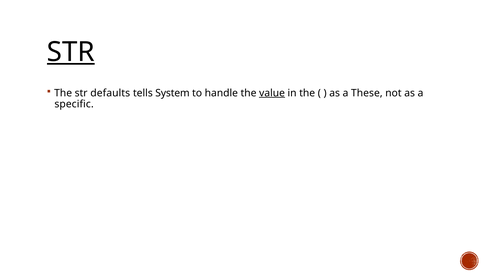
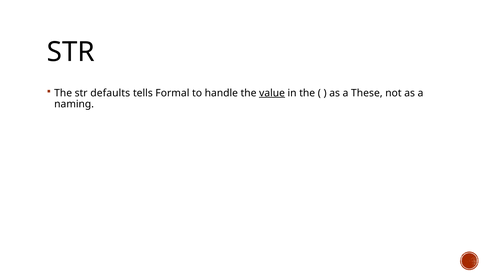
STR at (71, 52) underline: present -> none
System: System -> Formal
specific: specific -> naming
